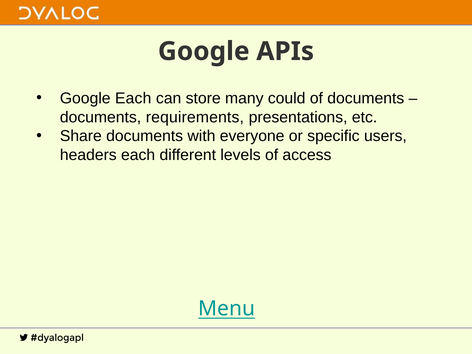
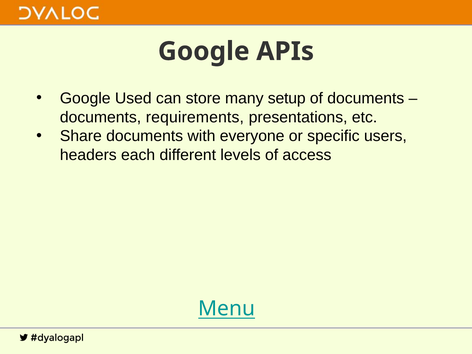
Google Each: Each -> Used
could: could -> setup
